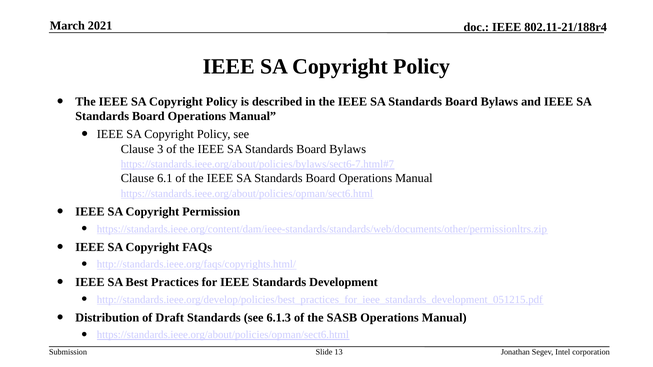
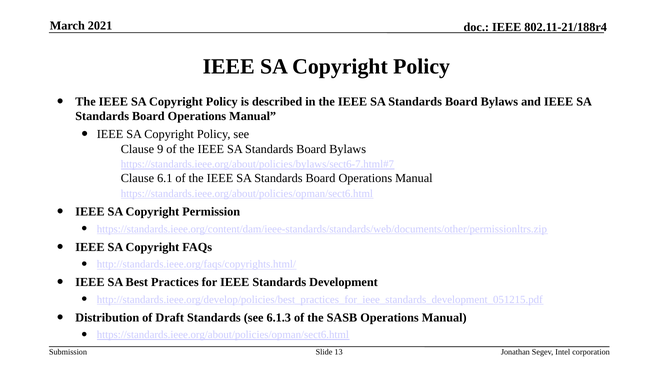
3: 3 -> 9
